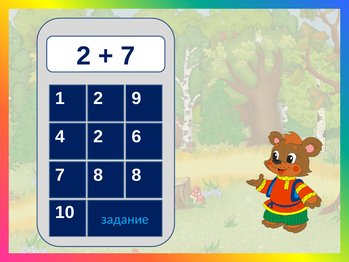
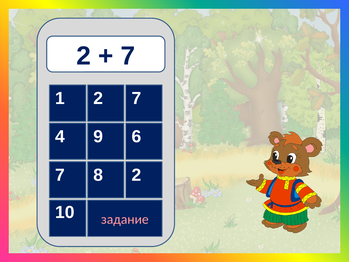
2 9: 9 -> 7
4 2: 2 -> 9
8 8: 8 -> 2
задание colour: light blue -> pink
